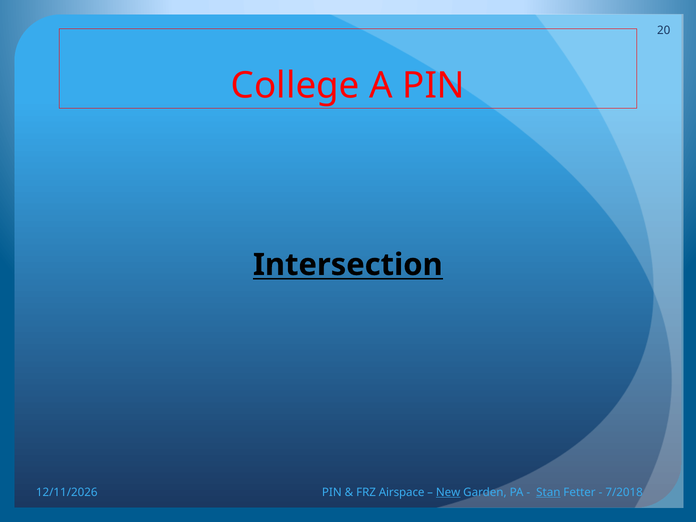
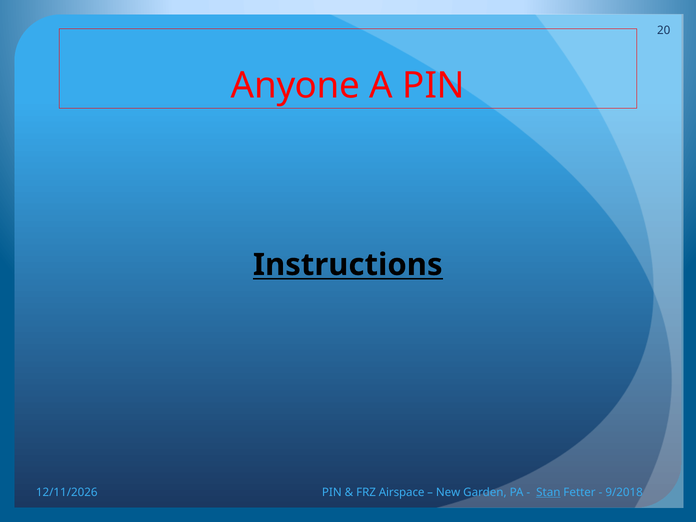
College: College -> Anyone
Intersection: Intersection -> Instructions
New underline: present -> none
7/2018: 7/2018 -> 9/2018
